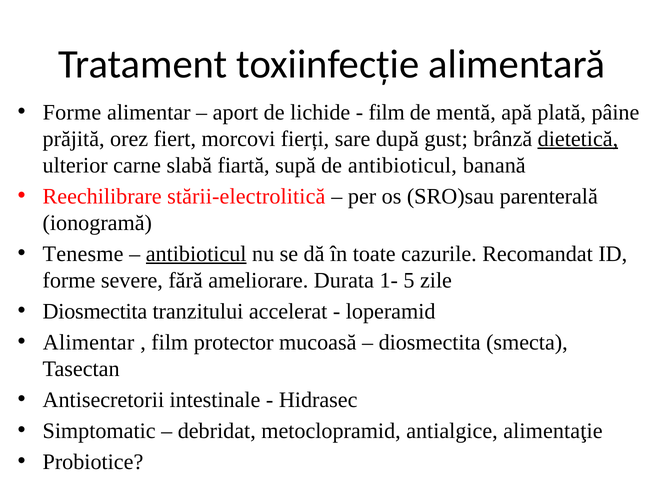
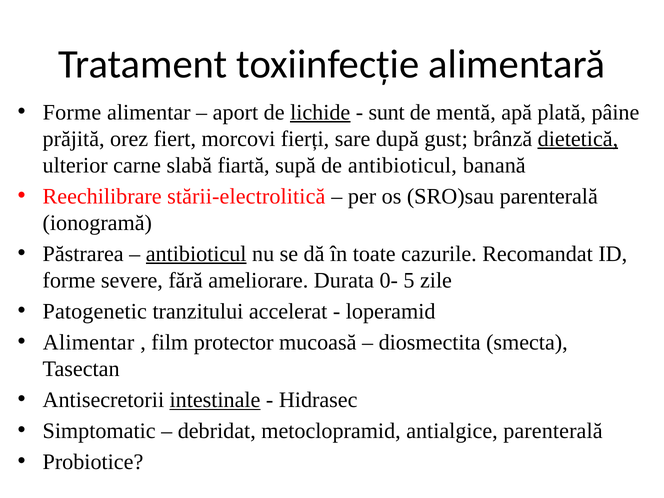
lichide underline: none -> present
film at (387, 112): film -> sunt
Tenesme: Tenesme -> Păstrarea
1-: 1- -> 0-
Diosmectita at (95, 311): Diosmectita -> Patogenetic
intestinale underline: none -> present
antialgice alimentaţie: alimentaţie -> parenterală
